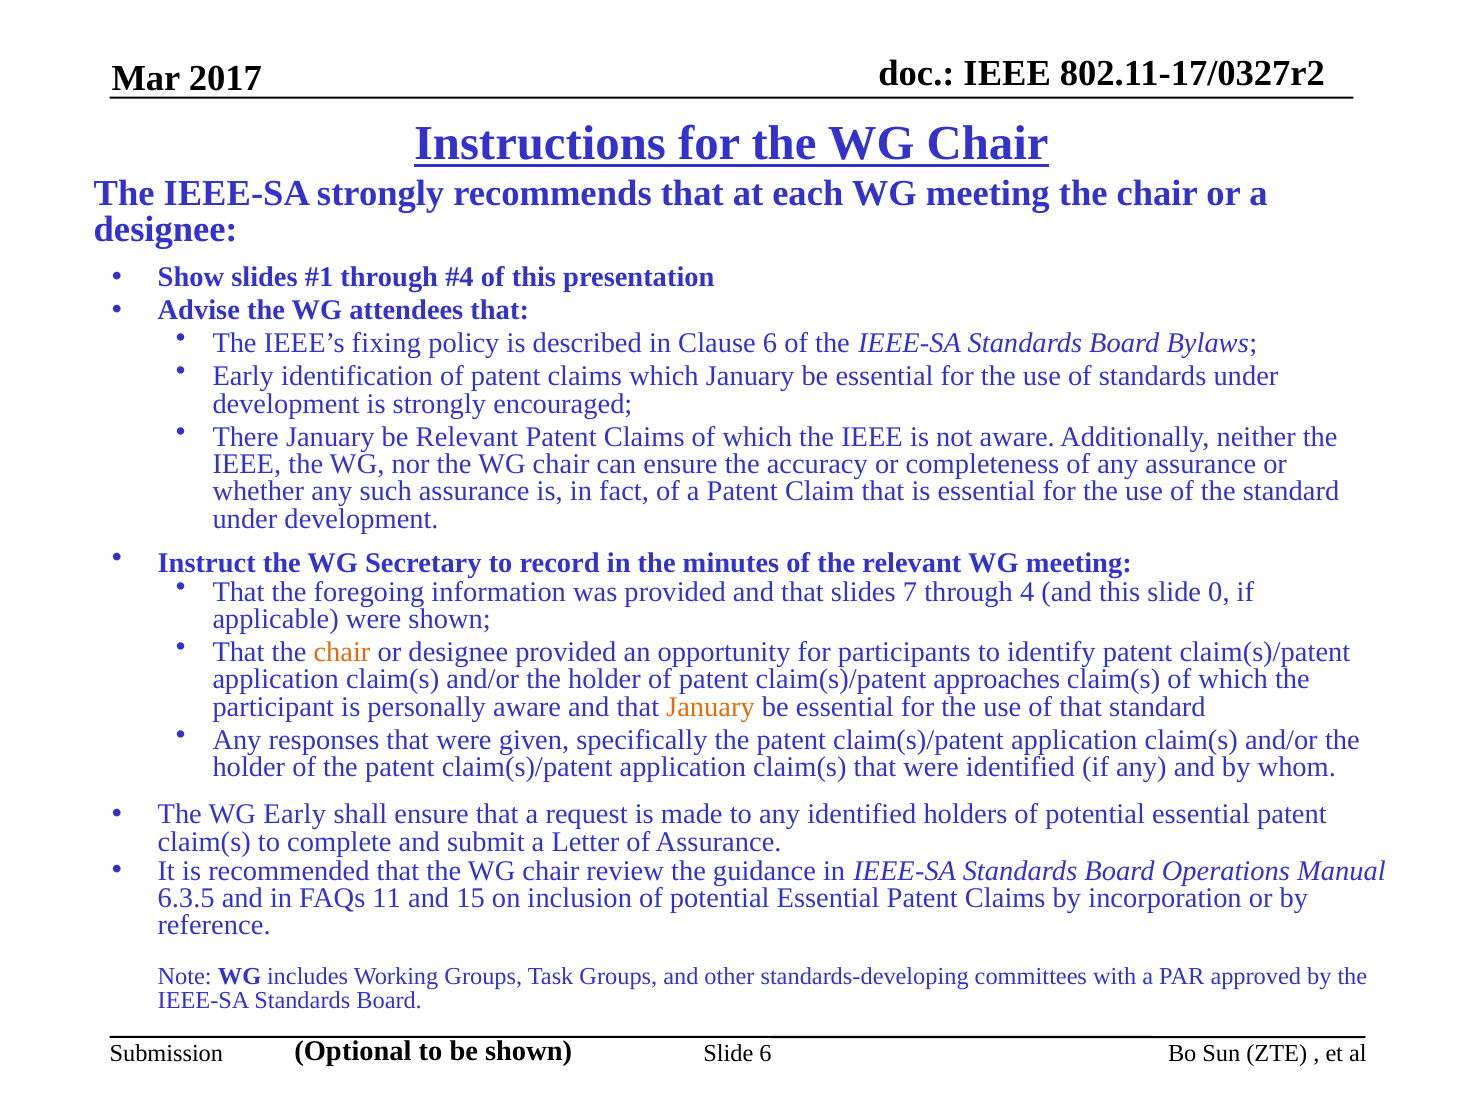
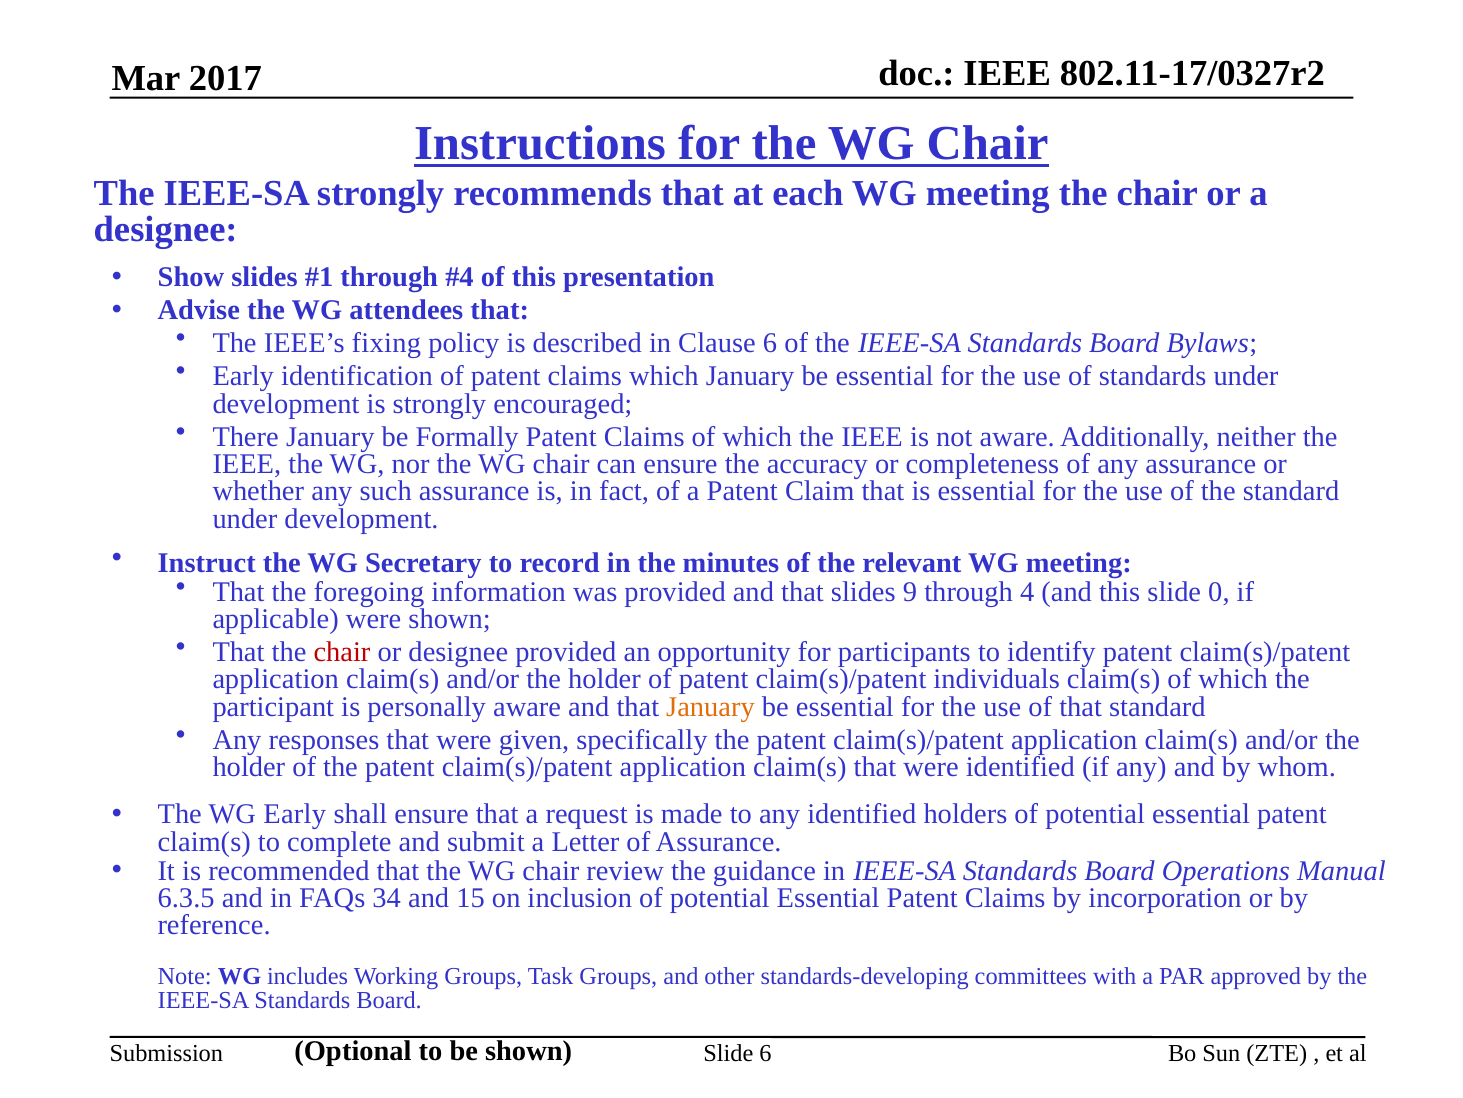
be Relevant: Relevant -> Formally
7: 7 -> 9
chair at (342, 652) colour: orange -> red
approaches: approaches -> individuals
11: 11 -> 34
